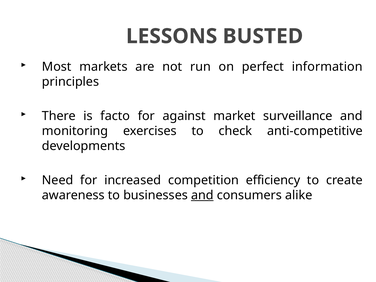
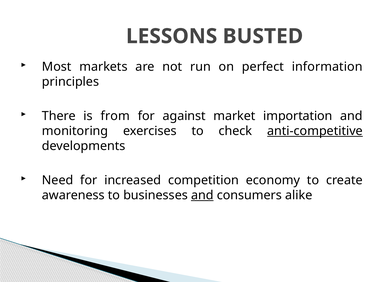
facto: facto -> from
surveillance: surveillance -> importation
anti-competitive underline: none -> present
efficiency: efficiency -> economy
